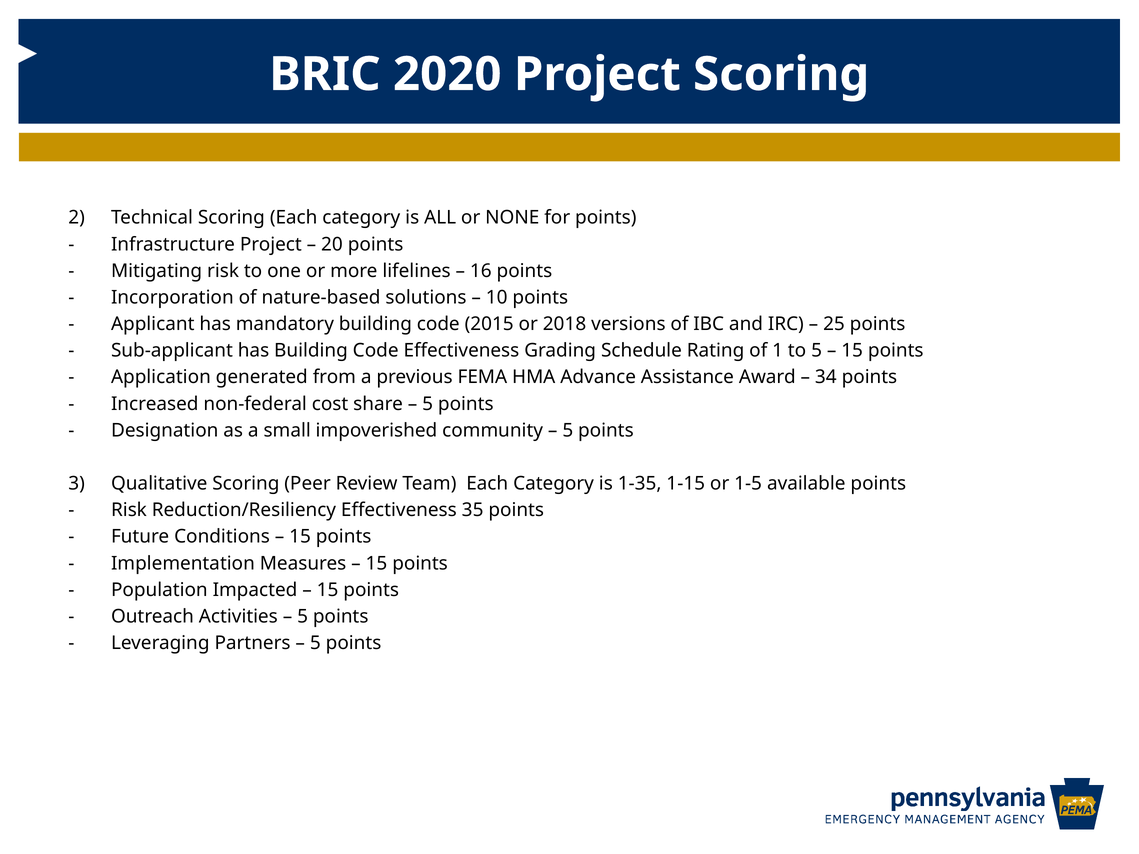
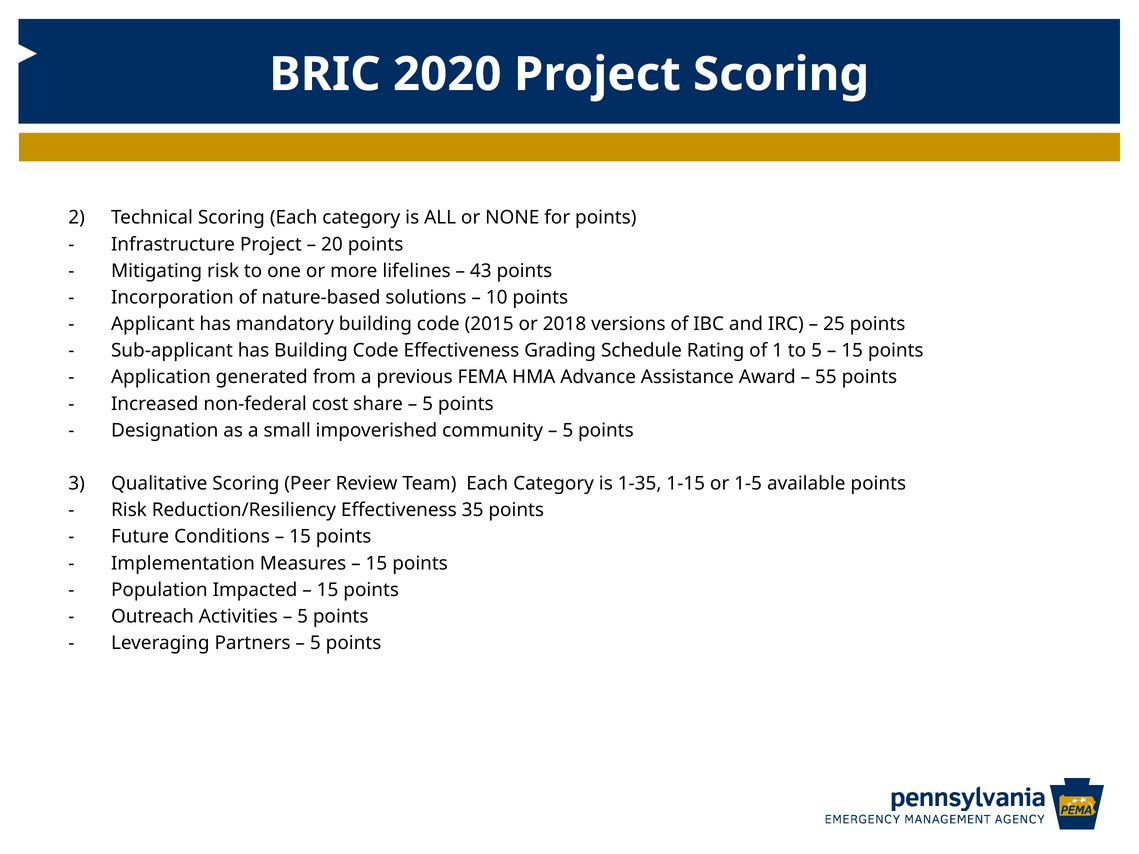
16: 16 -> 43
34: 34 -> 55
